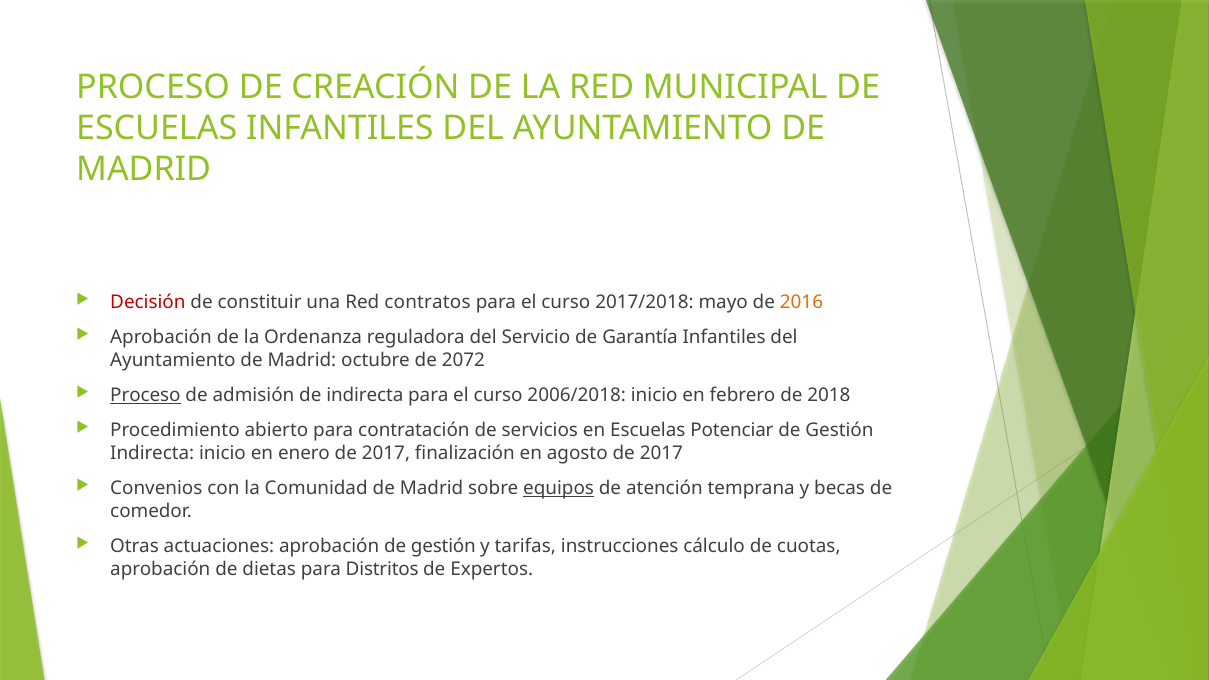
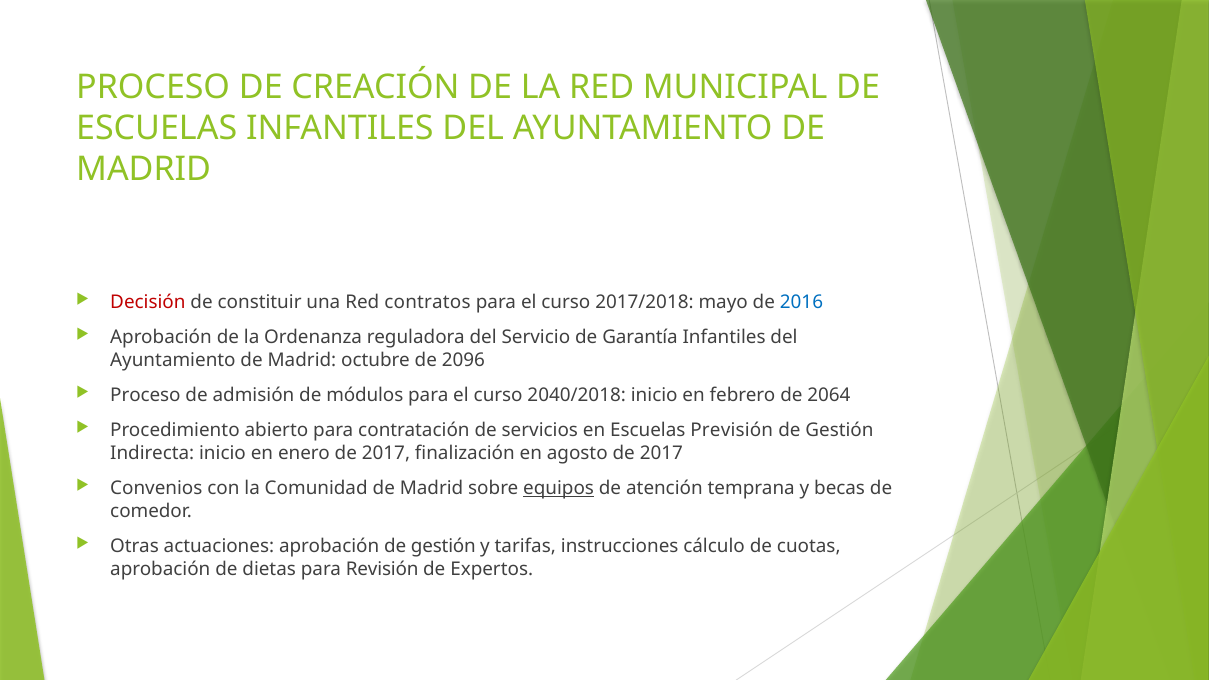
2016 colour: orange -> blue
2072: 2072 -> 2096
Proceso at (145, 395) underline: present -> none
de indirecta: indirecta -> módulos
2006/2018: 2006/2018 -> 2040/2018
2018: 2018 -> 2064
Potenciar: Potenciar -> Previsión
Distritos: Distritos -> Revisión
